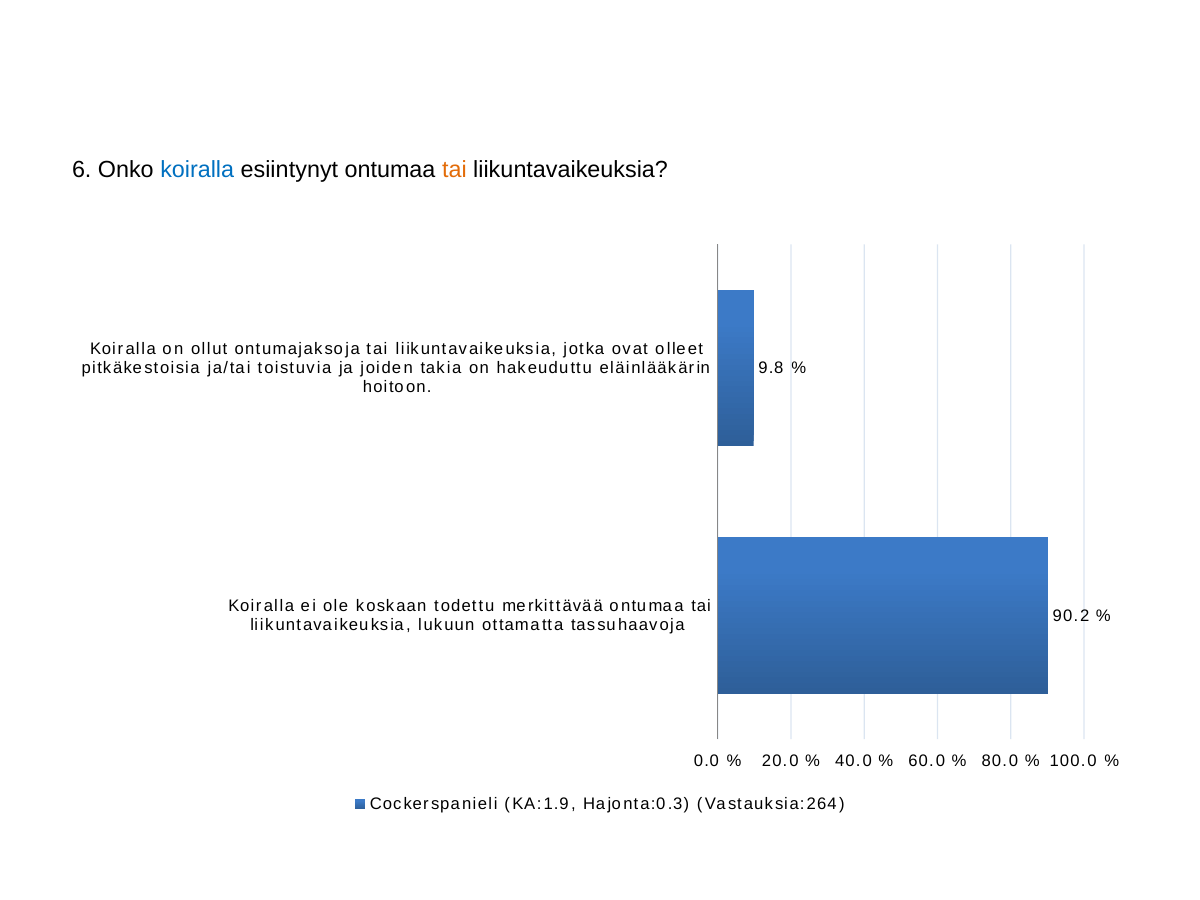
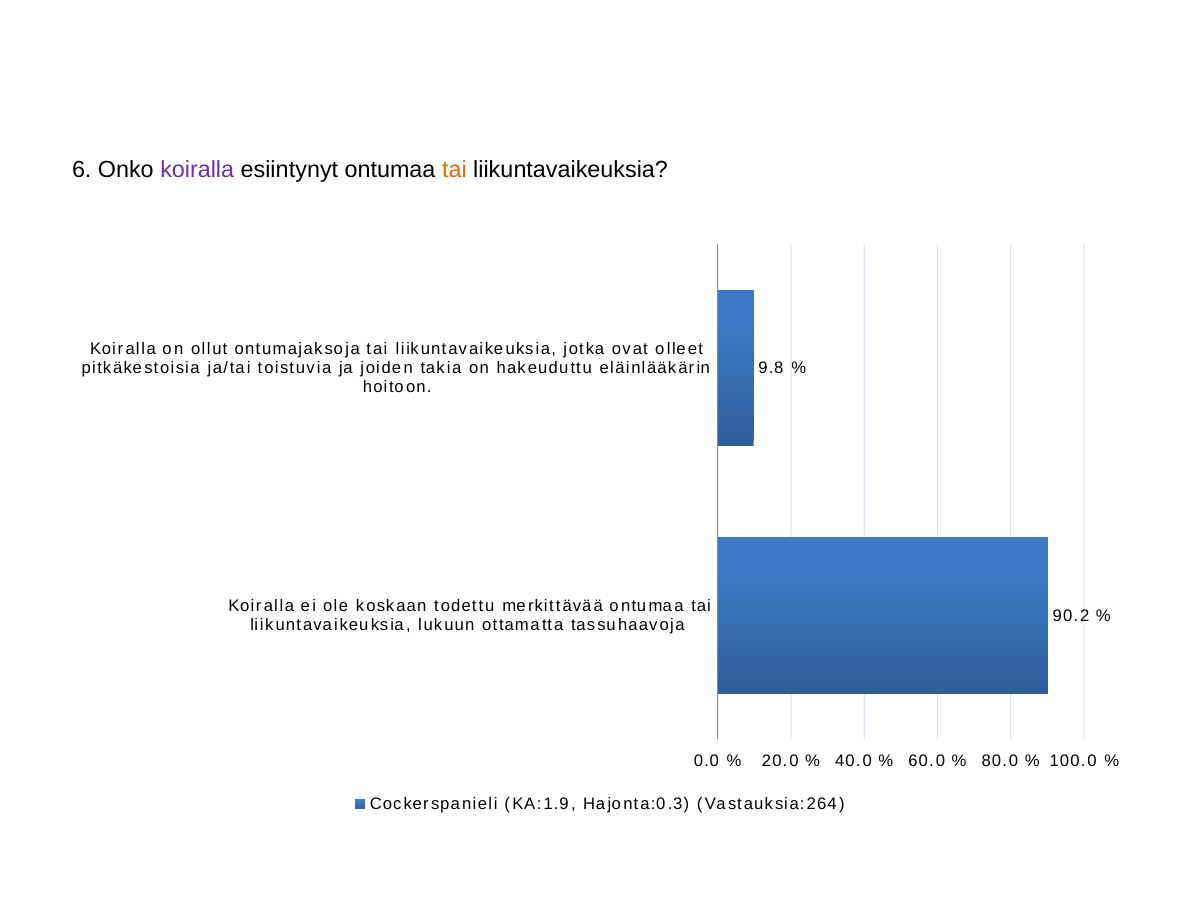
koiralla at (197, 169) colour: blue -> purple
